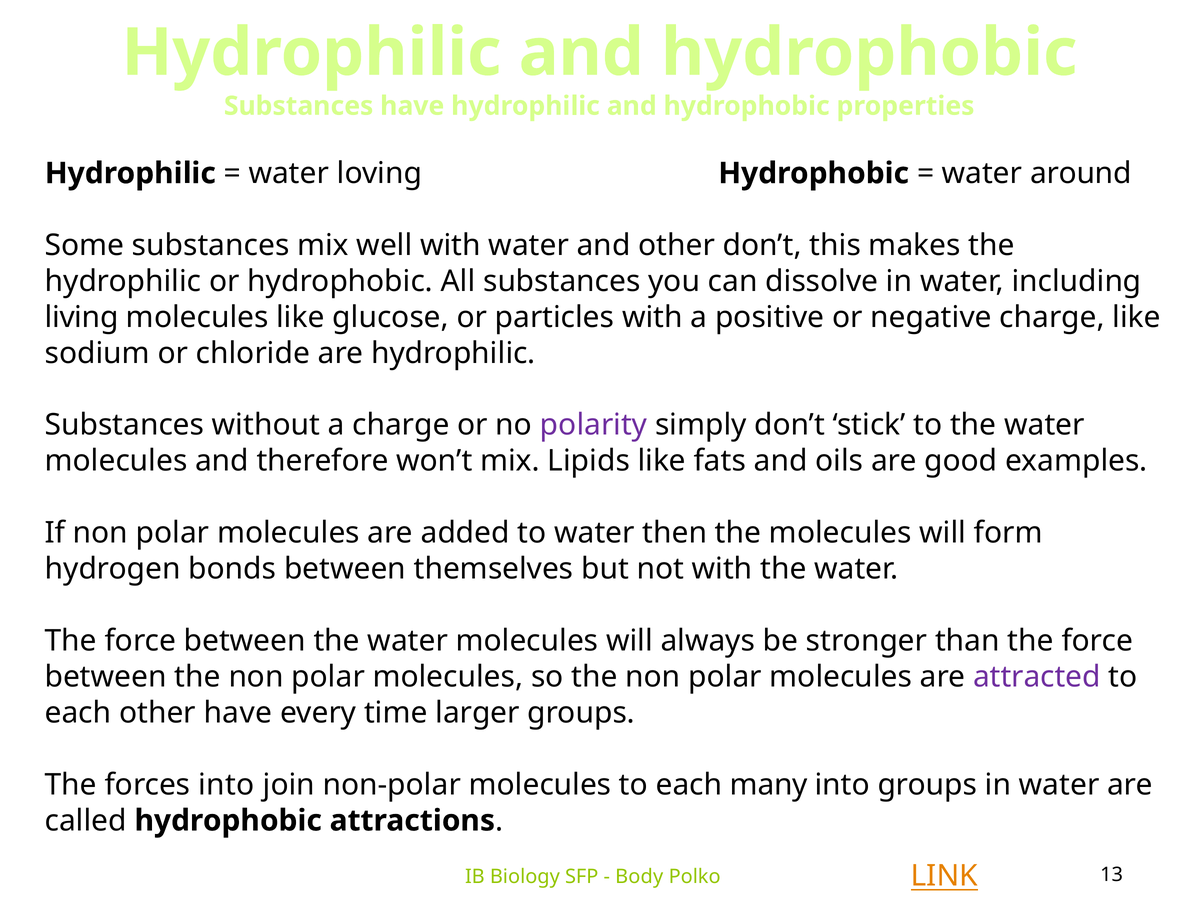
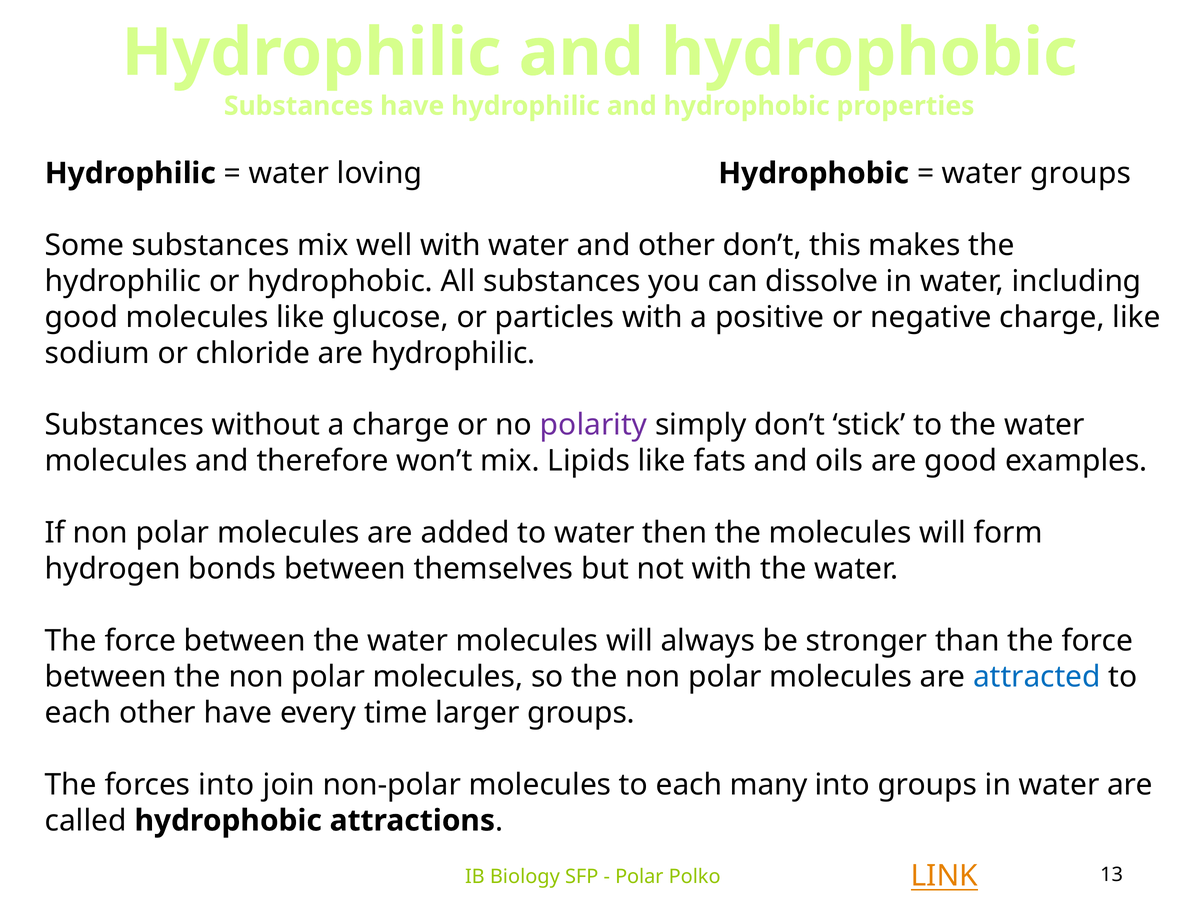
water around: around -> groups
living at (82, 317): living -> good
attracted colour: purple -> blue
Body at (639, 877): Body -> Polar
